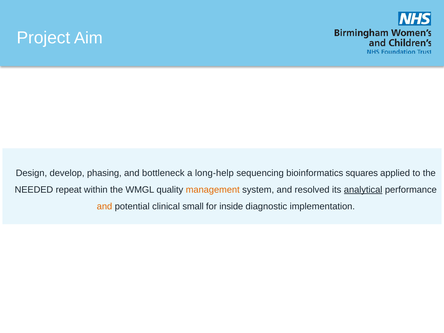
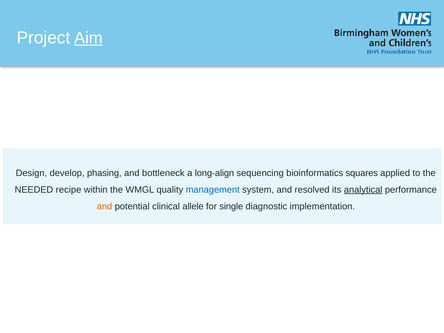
Aim underline: none -> present
long-help: long-help -> long-align
repeat: repeat -> recipe
management colour: orange -> blue
small: small -> allele
inside: inside -> single
